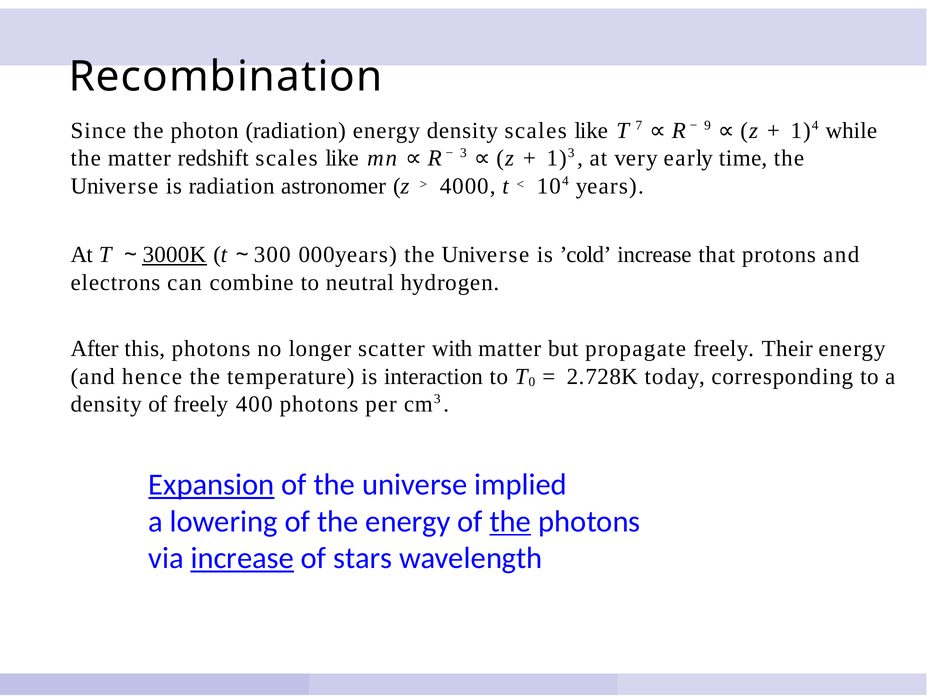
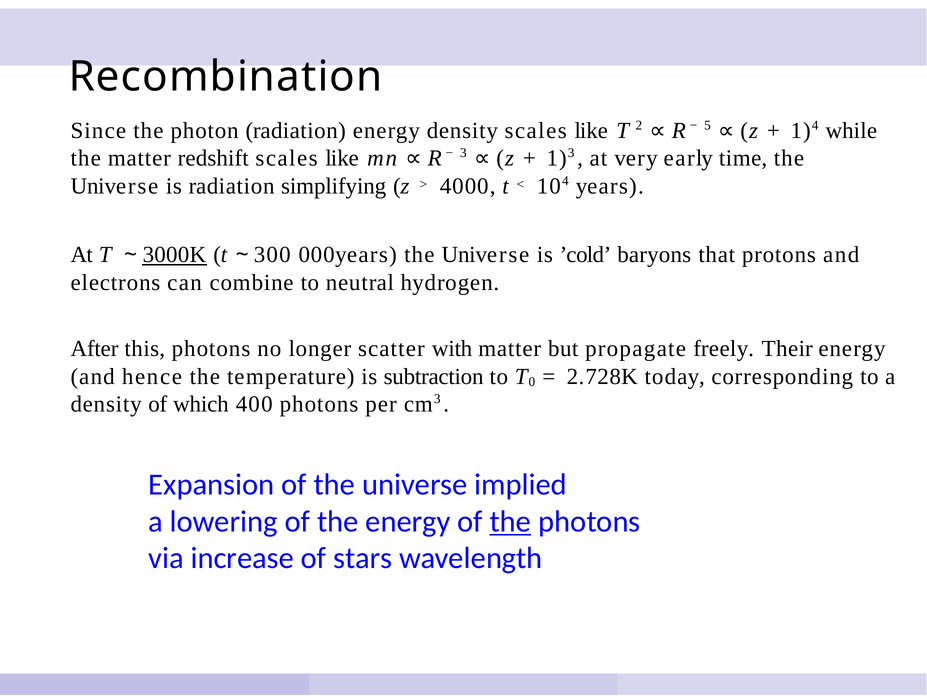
7: 7 -> 2
9: 9 -> 5
astronomer: astronomer -> simplifying
’cold increase: increase -> baryons
interaction: interaction -> subtraction
of freely: freely -> which
Expansion underline: present -> none
increase at (242, 558) underline: present -> none
